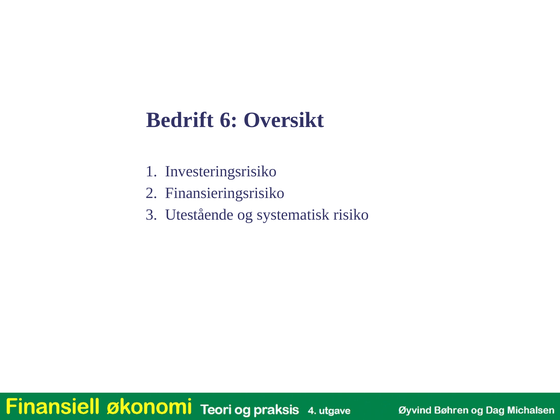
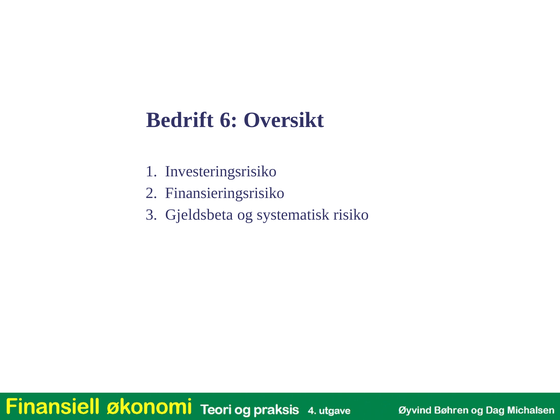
Utestående: Utestående -> Gjeldsbeta
